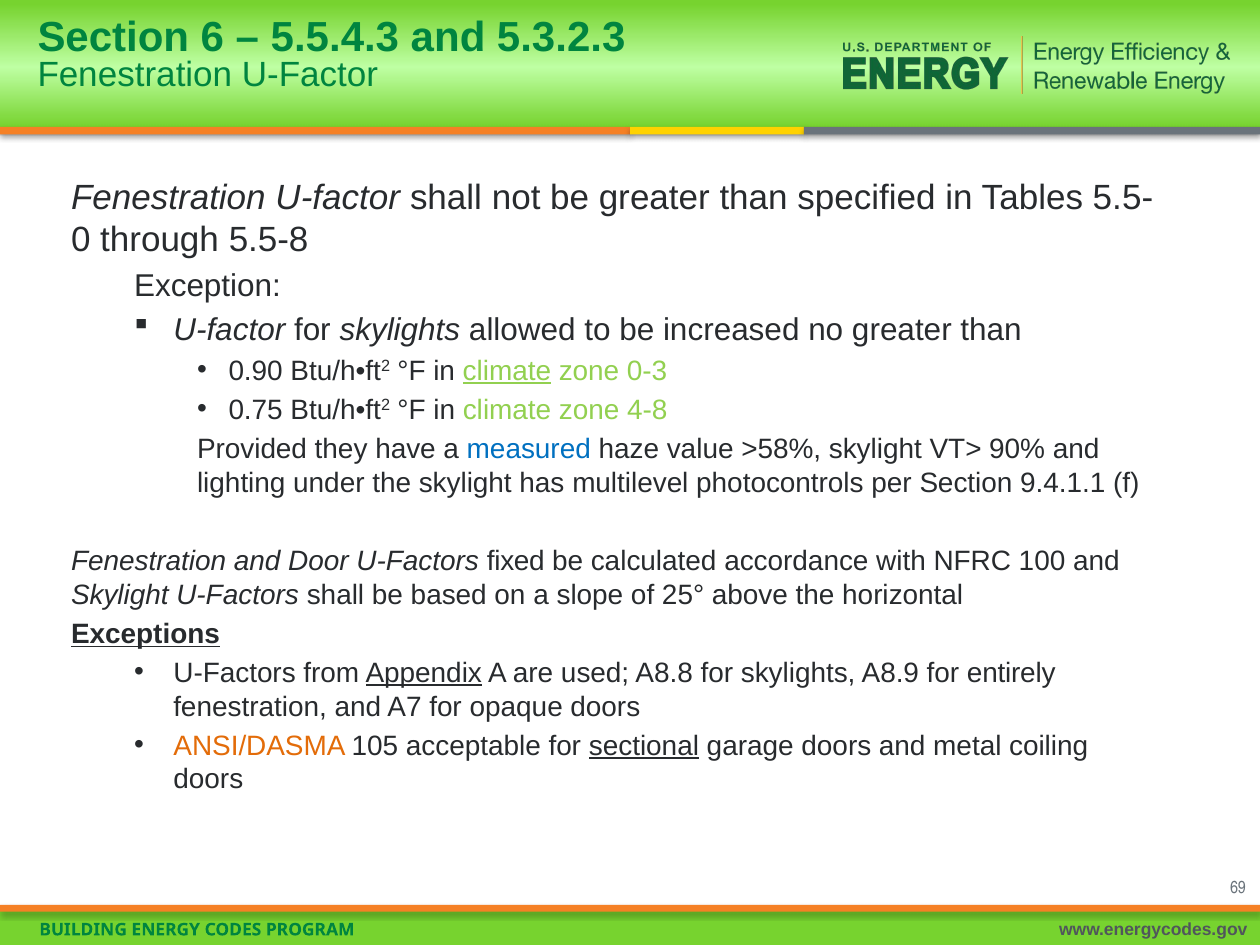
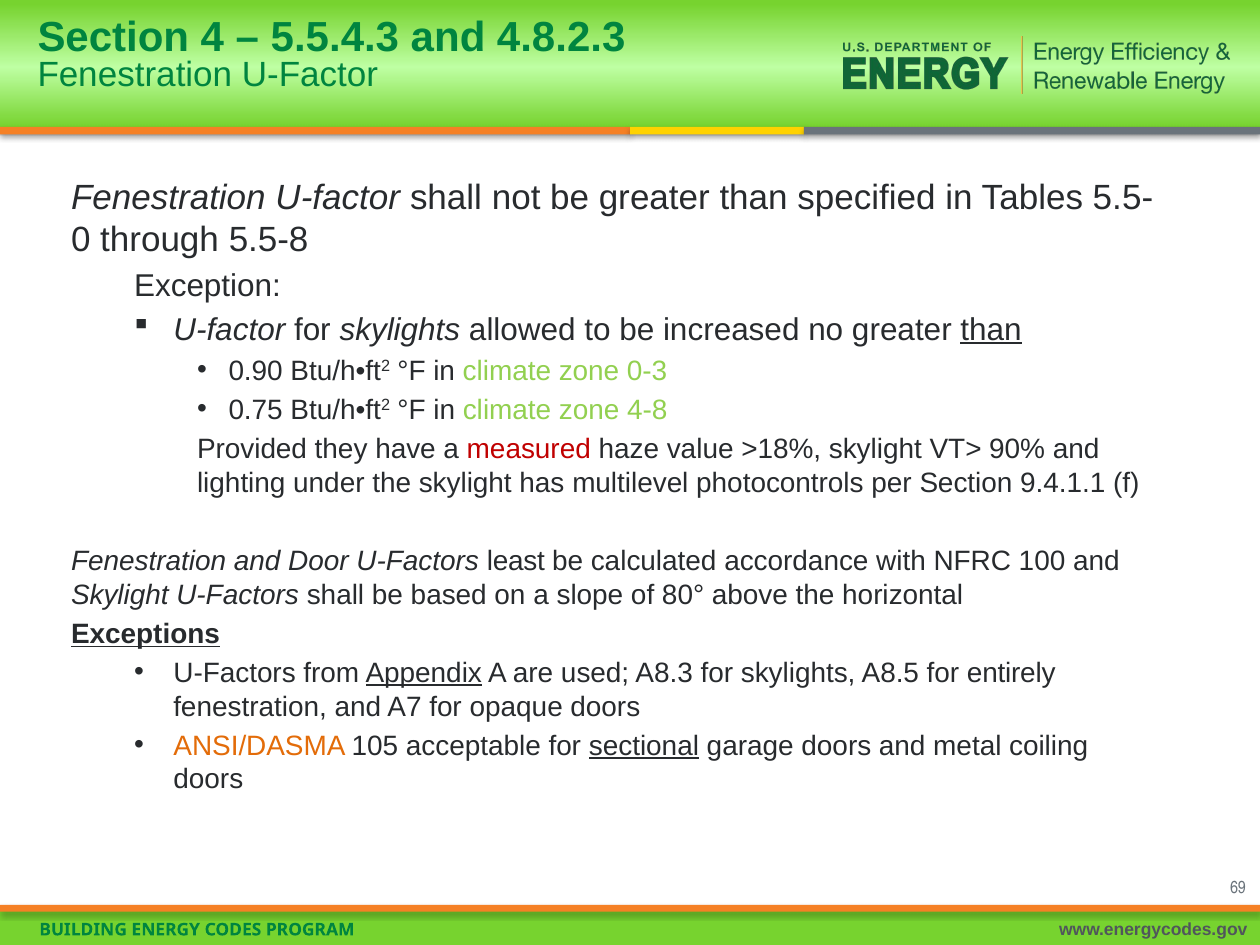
6: 6 -> 4
5.3.2.3: 5.3.2.3 -> 4.8.2.3
than at (991, 330) underline: none -> present
climate at (507, 371) underline: present -> none
measured colour: blue -> red
>58%: >58% -> >18%
fixed: fixed -> least
25°: 25° -> 80°
A8.8: A8.8 -> A8.3
A8.9: A8.9 -> A8.5
